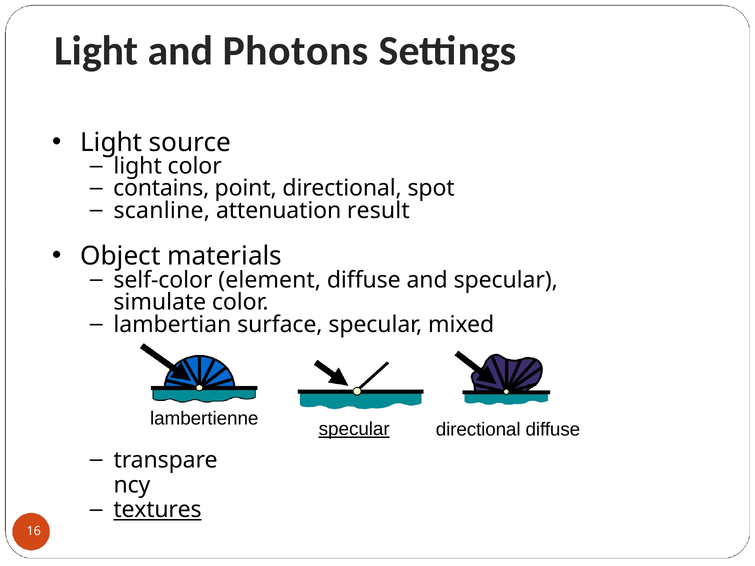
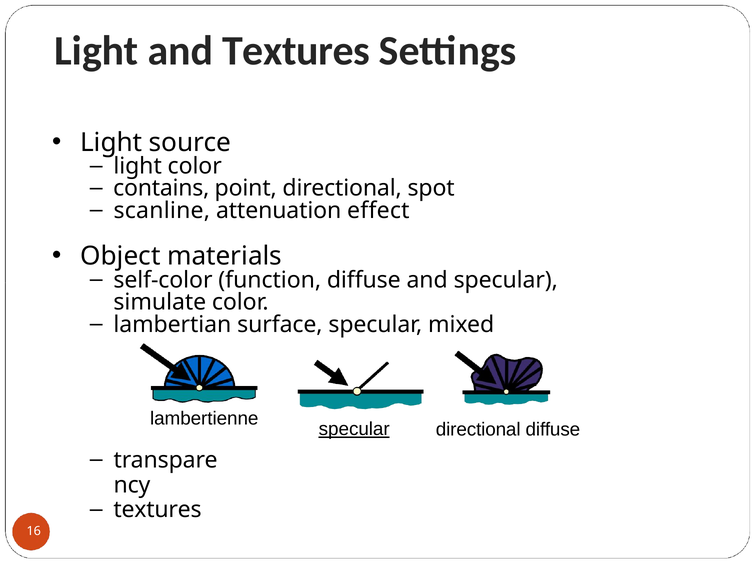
and Photons: Photons -> Textures
result: result -> effect
element: element -> function
textures at (158, 510) underline: present -> none
